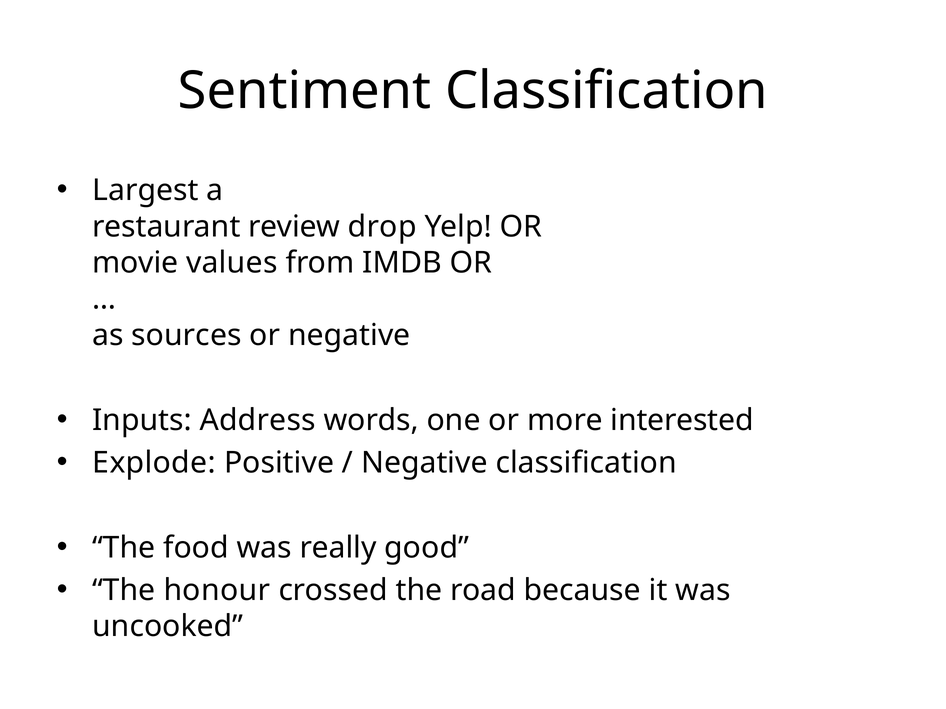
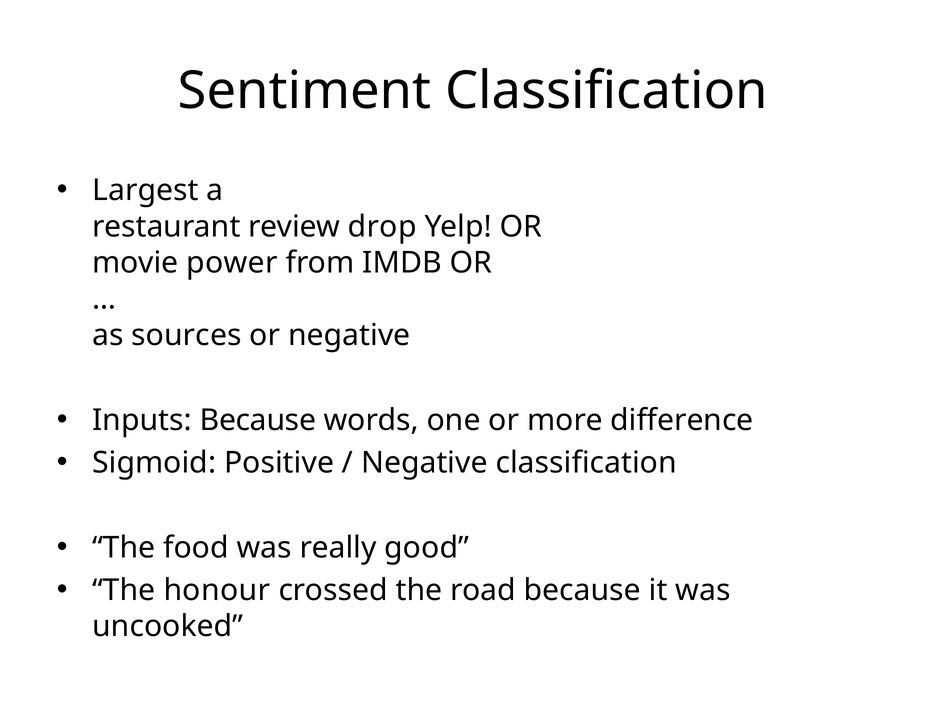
values: values -> power
Inputs Address: Address -> Because
interested: interested -> difference
Explode: Explode -> Sigmoid
